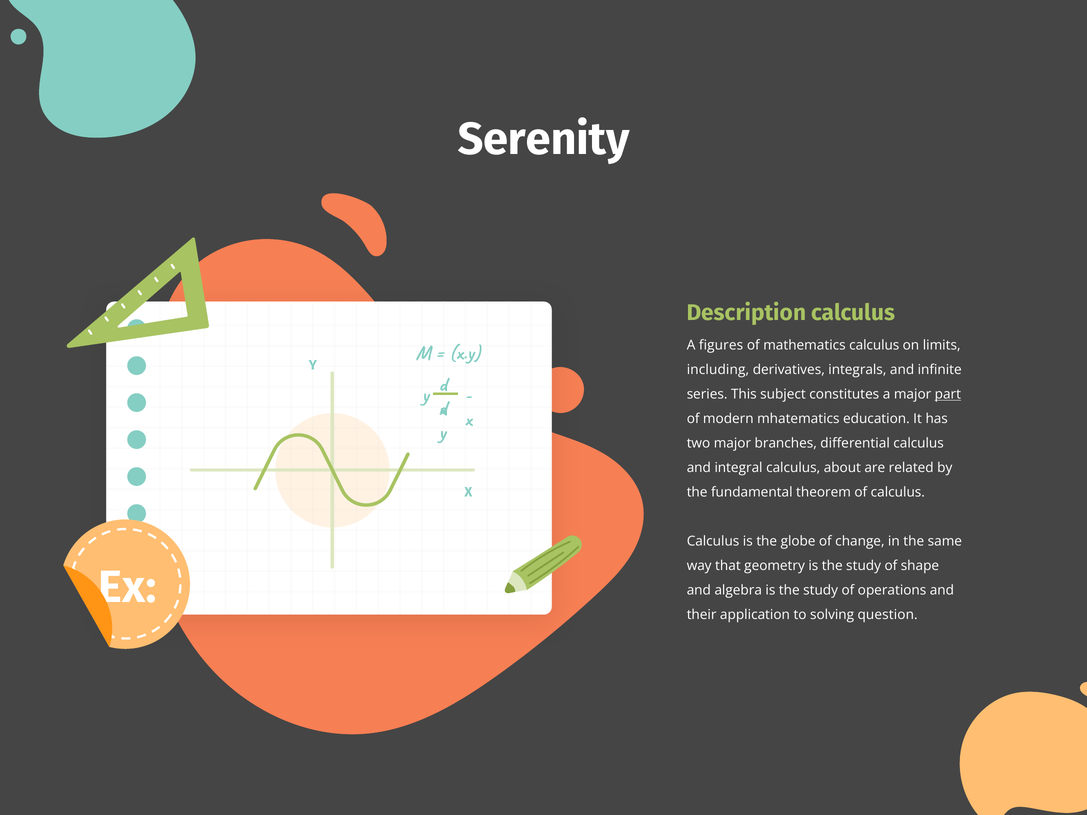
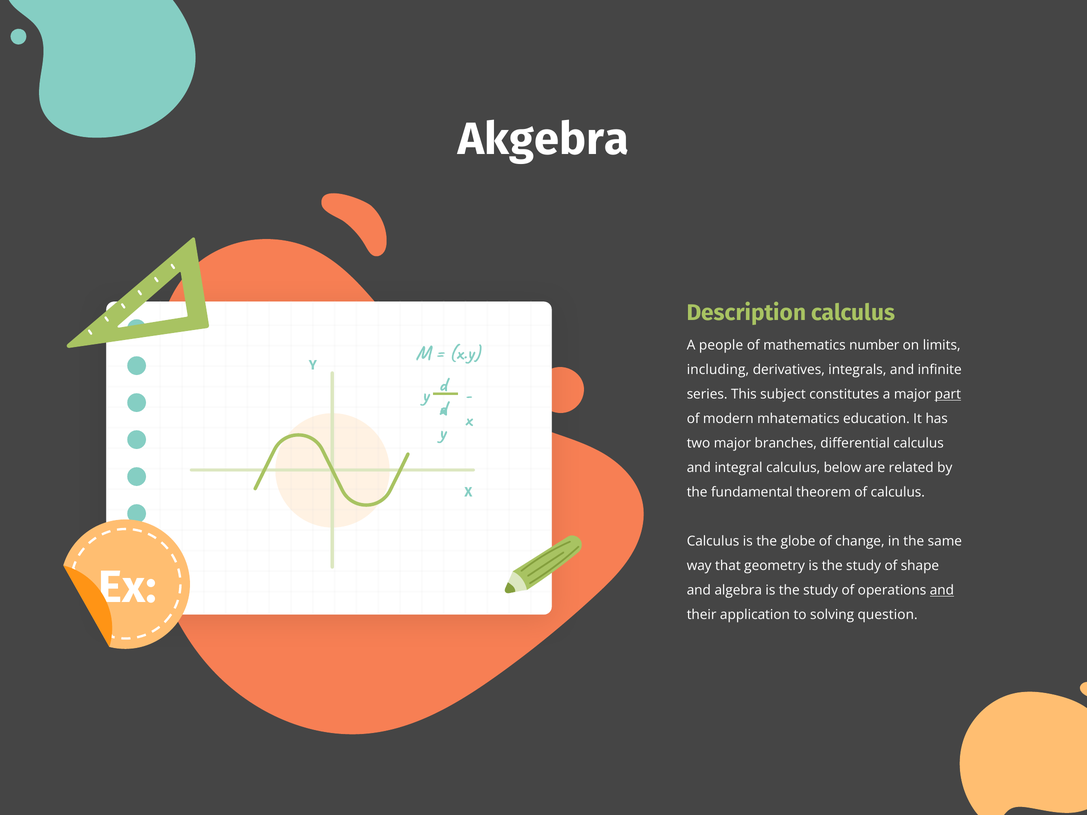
Serenity: Serenity -> Akgebra
figures: figures -> people
mathematics calculus: calculus -> number
about: about -> below
and at (942, 591) underline: none -> present
